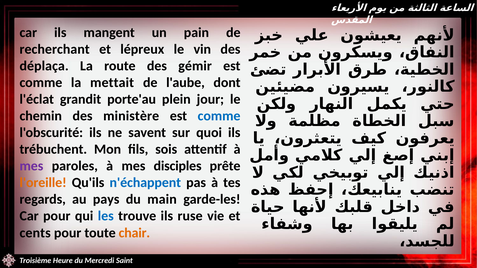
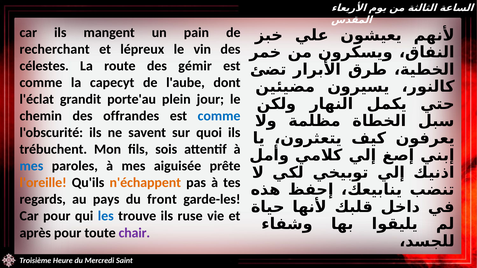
déplaça: déplaça -> célestes
mettait: mettait -> capecyt
ministère: ministère -> offrandes
mes at (31, 166) colour: purple -> blue
disciples: disciples -> aiguisée
n'échappent colour: blue -> orange
main: main -> front
cents: cents -> après
chair colour: orange -> purple
